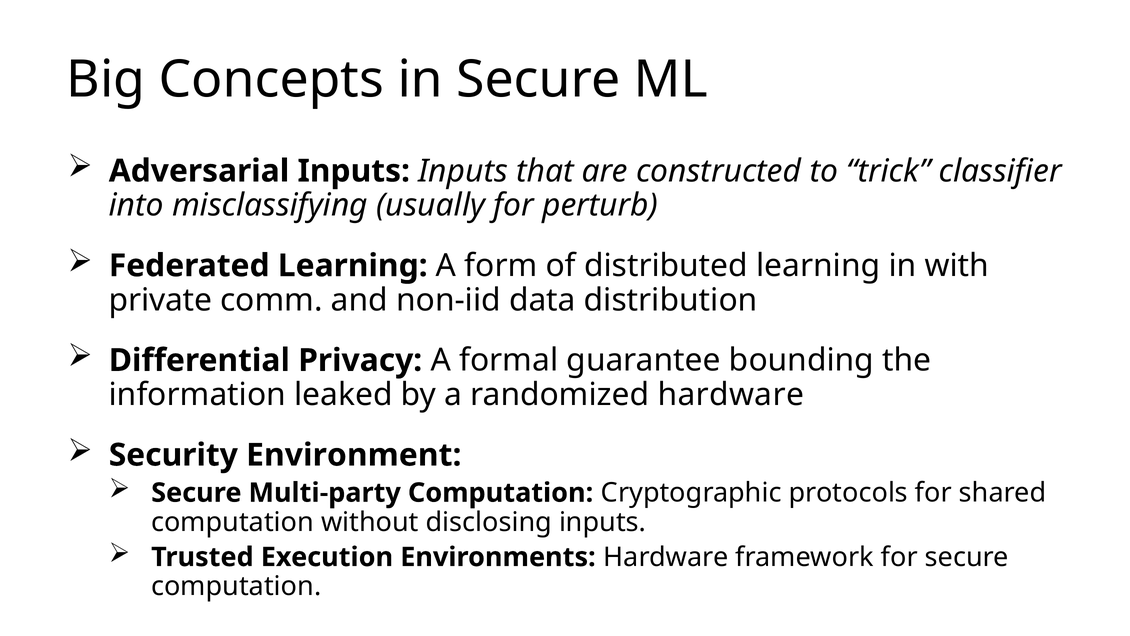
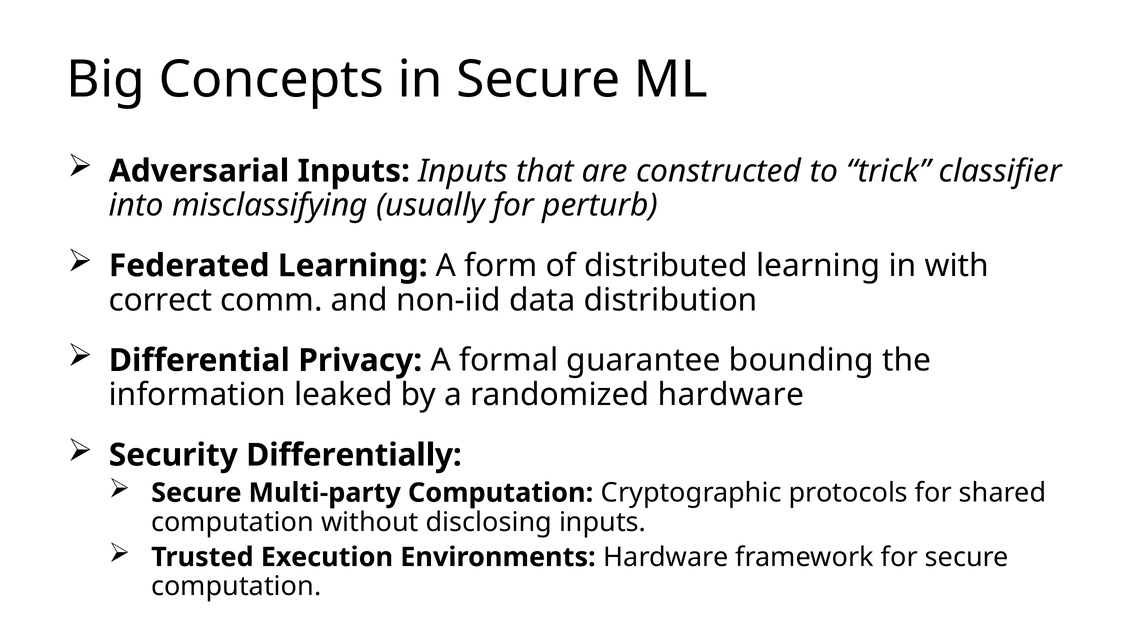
private: private -> correct
Environment: Environment -> Differentially
